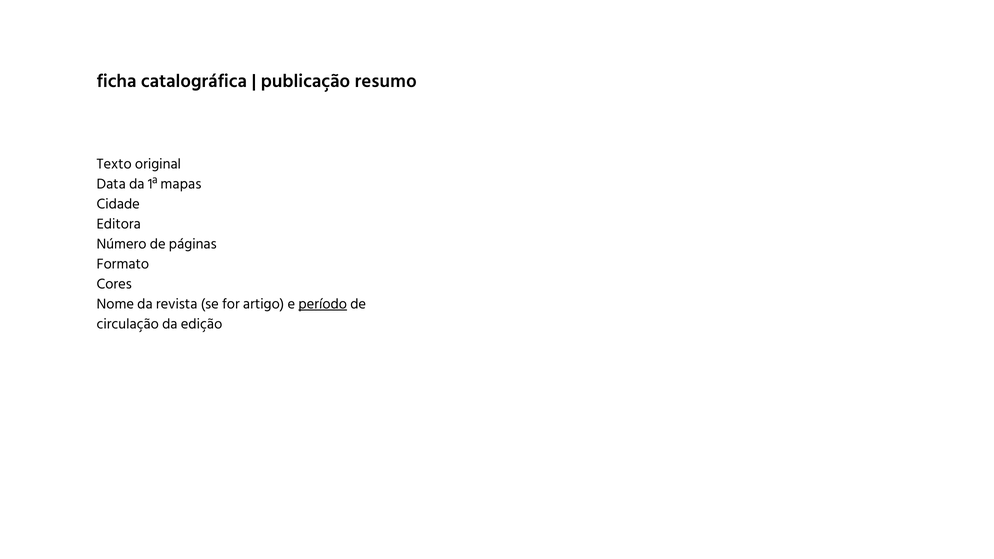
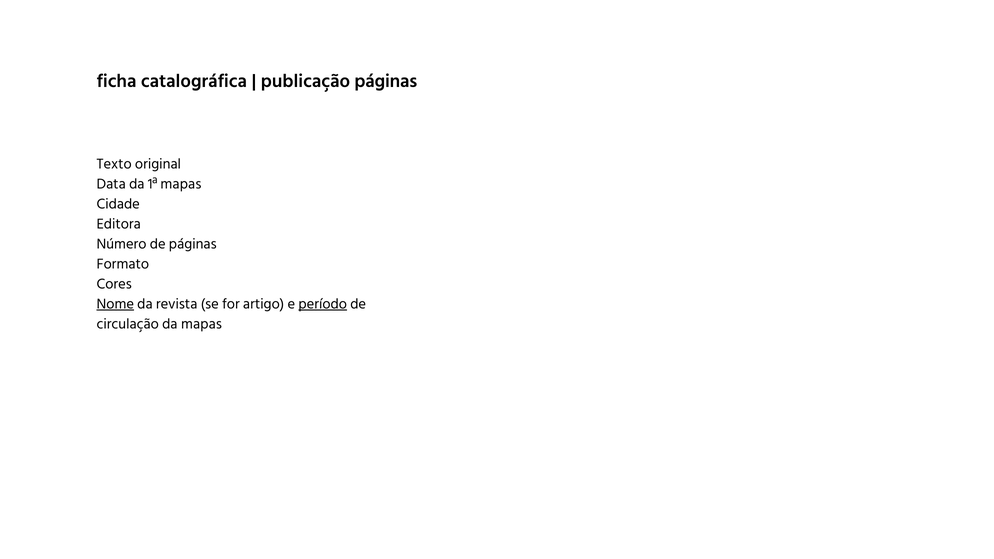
publicação resumo: resumo -> páginas
Nome underline: none -> present
da edição: edição -> mapas
